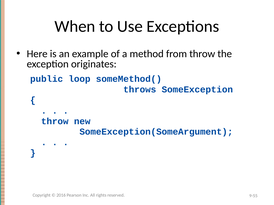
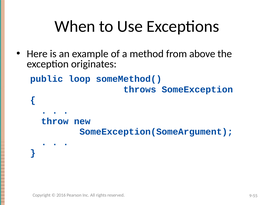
from throw: throw -> above
